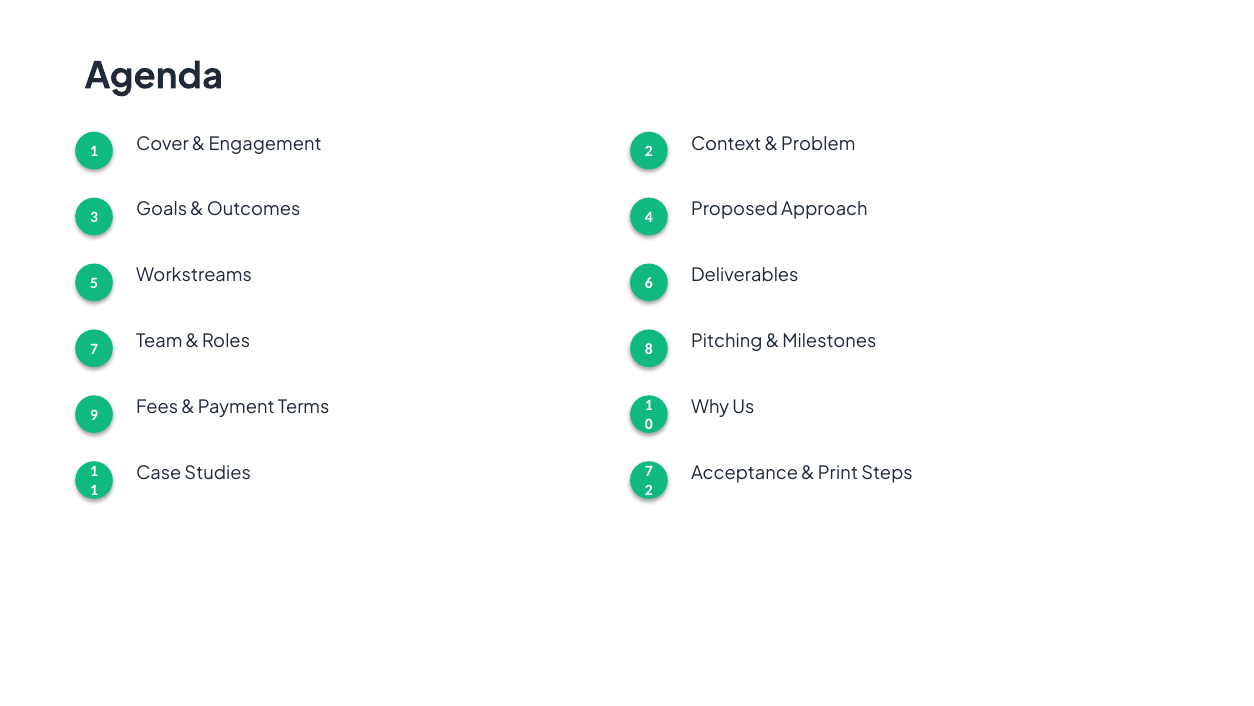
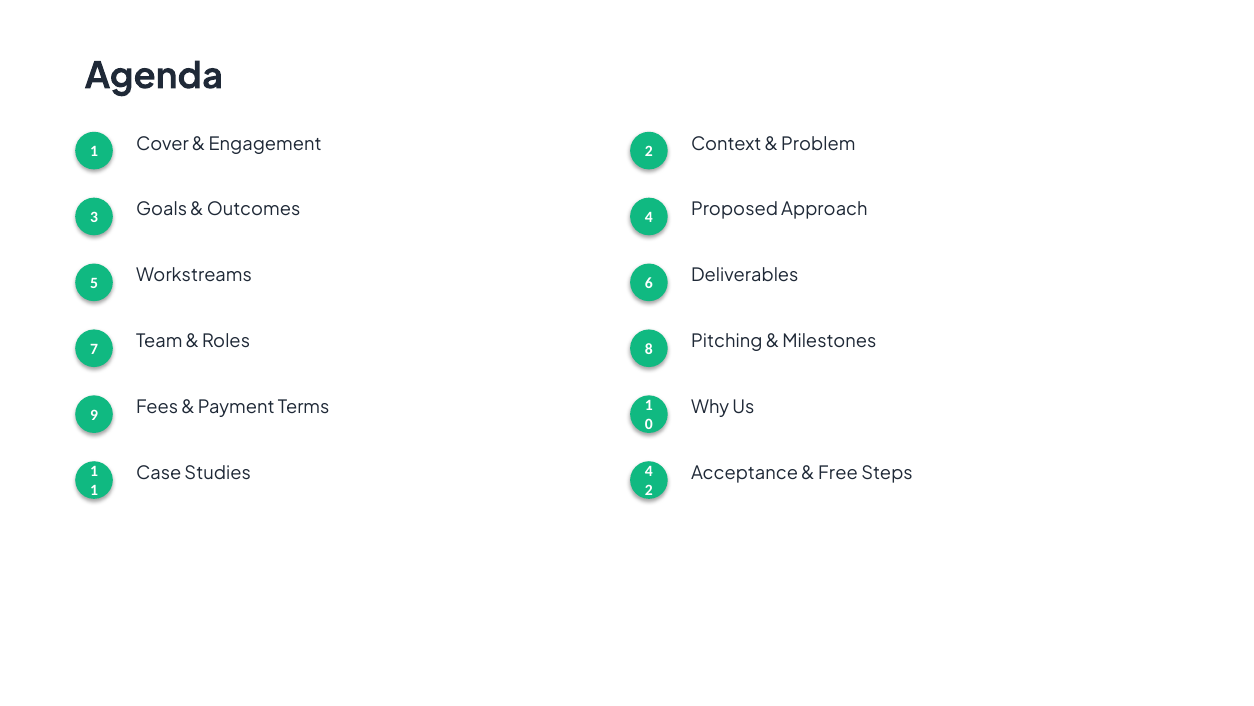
Studies 7: 7 -> 4
Print: Print -> Free
